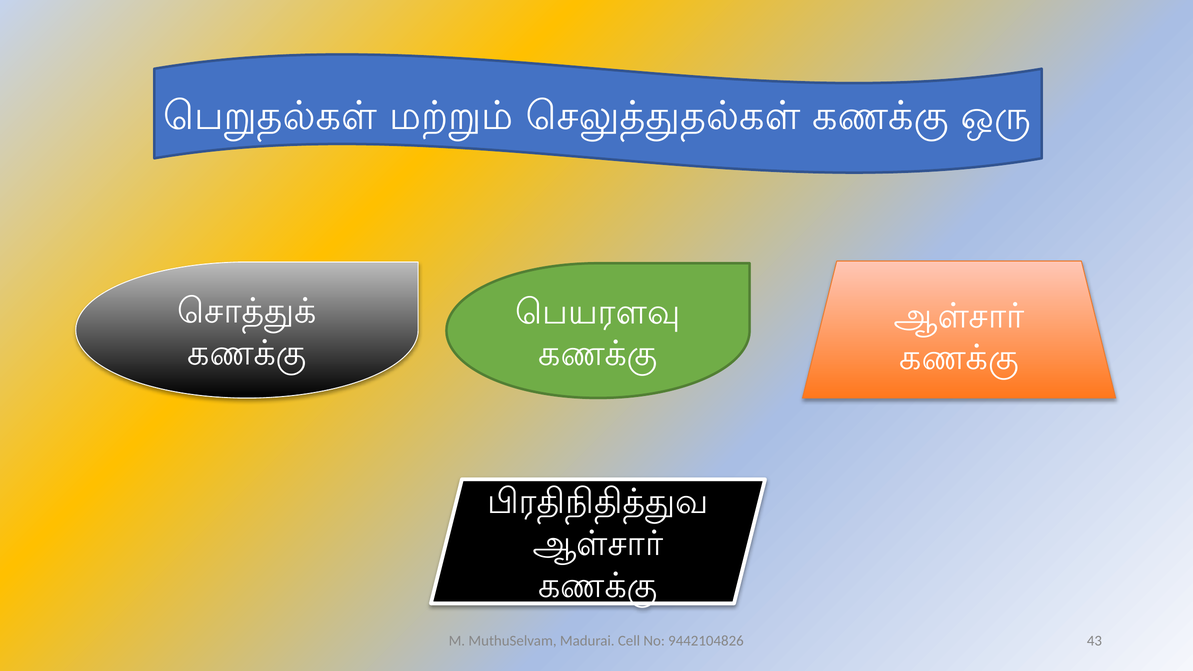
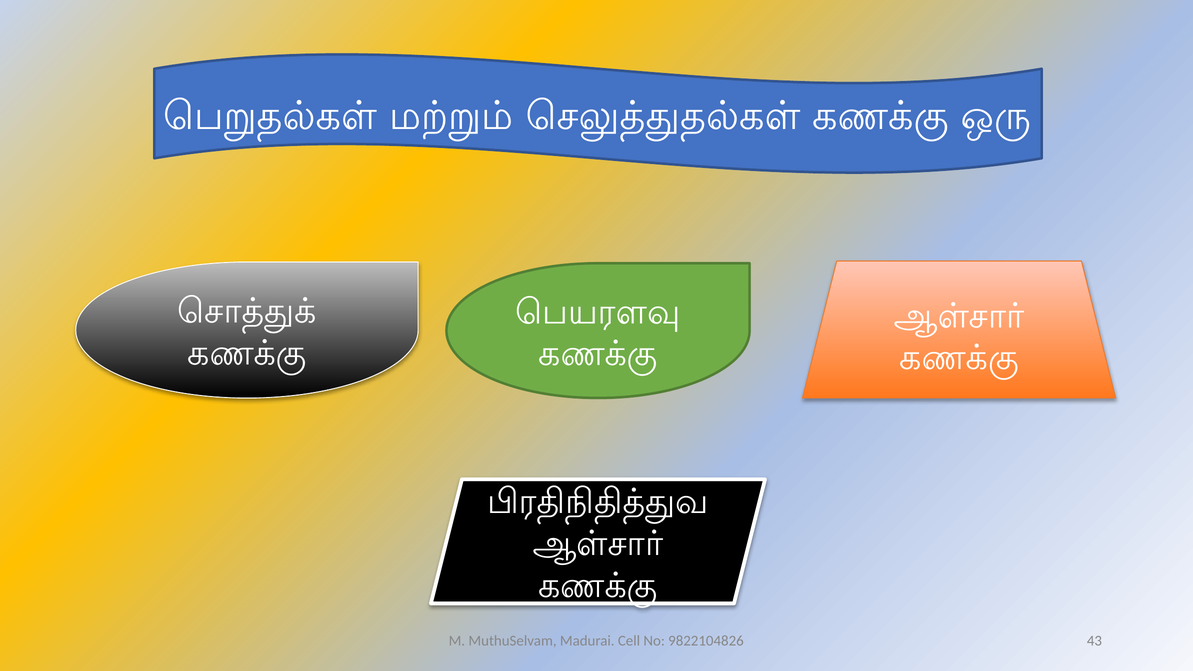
9442104826: 9442104826 -> 9822104826
